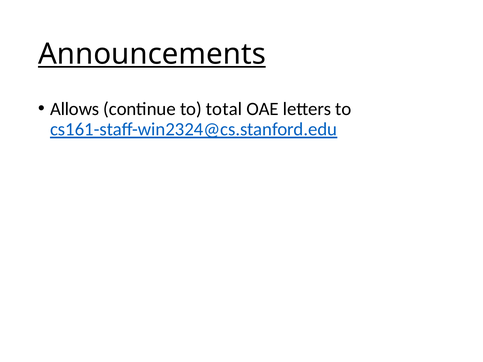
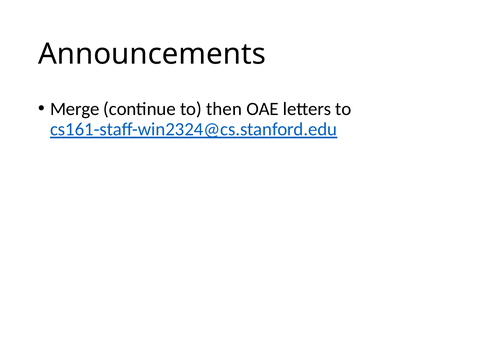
Announcements underline: present -> none
Allows: Allows -> Merge
total: total -> then
